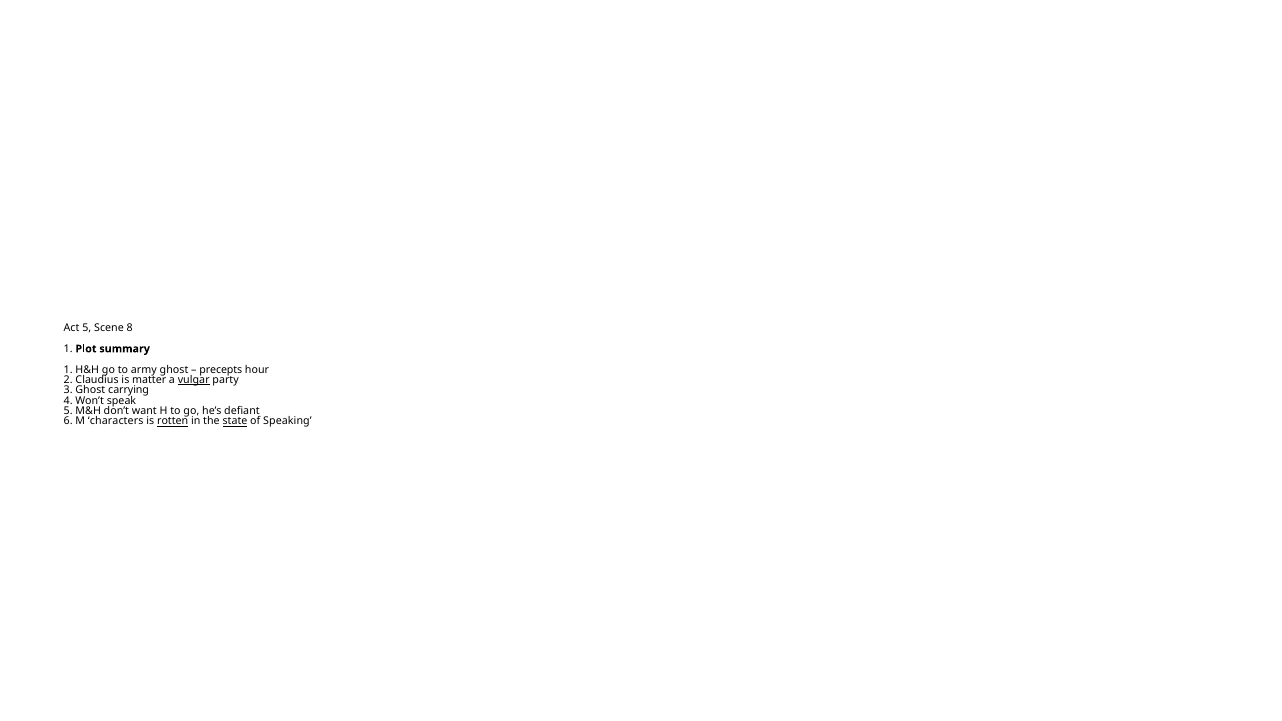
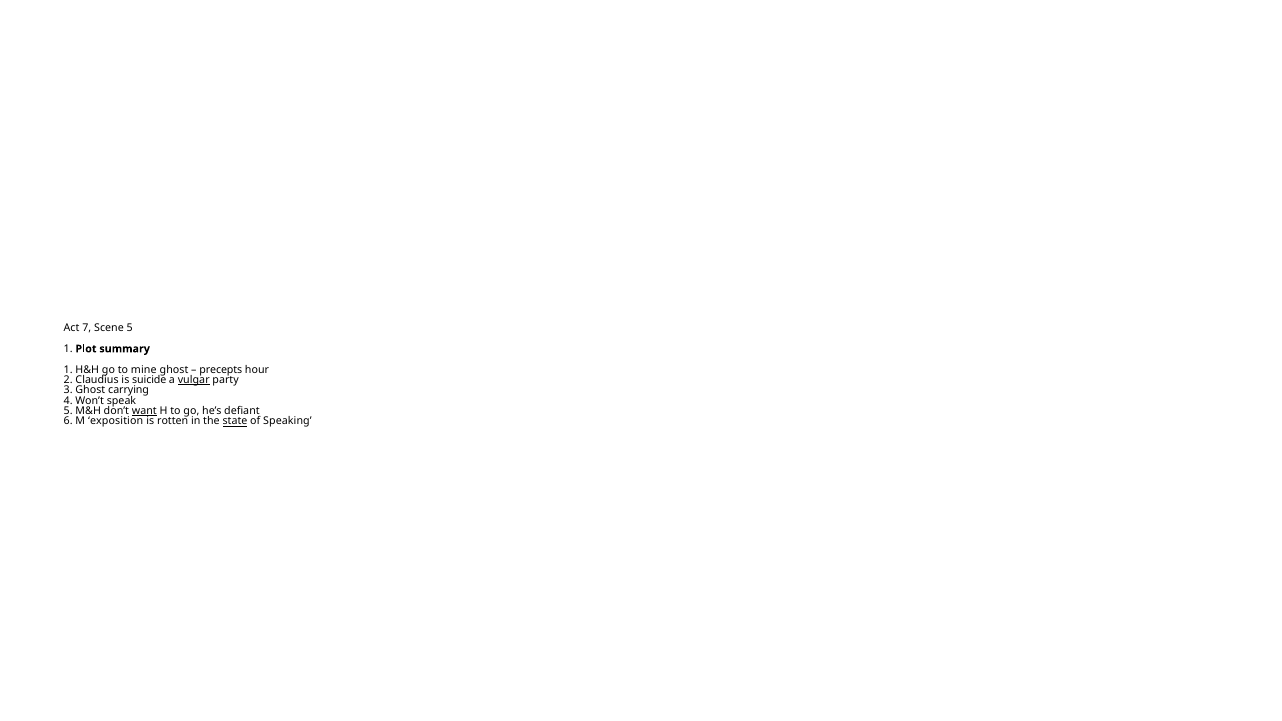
Act 5: 5 -> 7
Scene 8: 8 -> 5
army: army -> mine
matter: matter -> suicide
want underline: none -> present
characters: characters -> exposition
rotten underline: present -> none
